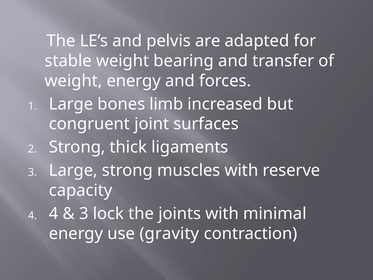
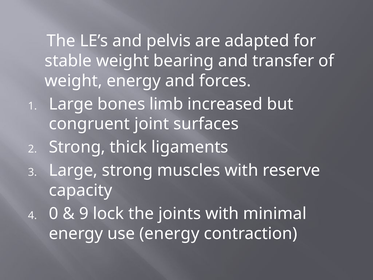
4 at (54, 214): 4 -> 0
3 at (84, 214): 3 -> 9
use gravity: gravity -> energy
